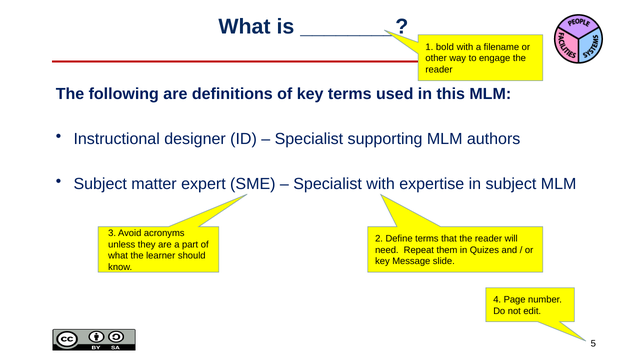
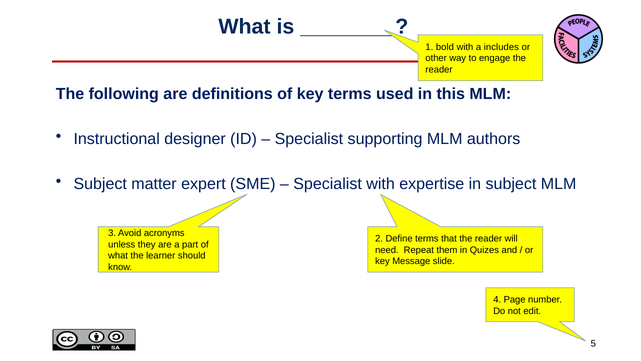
filename: filename -> includes
